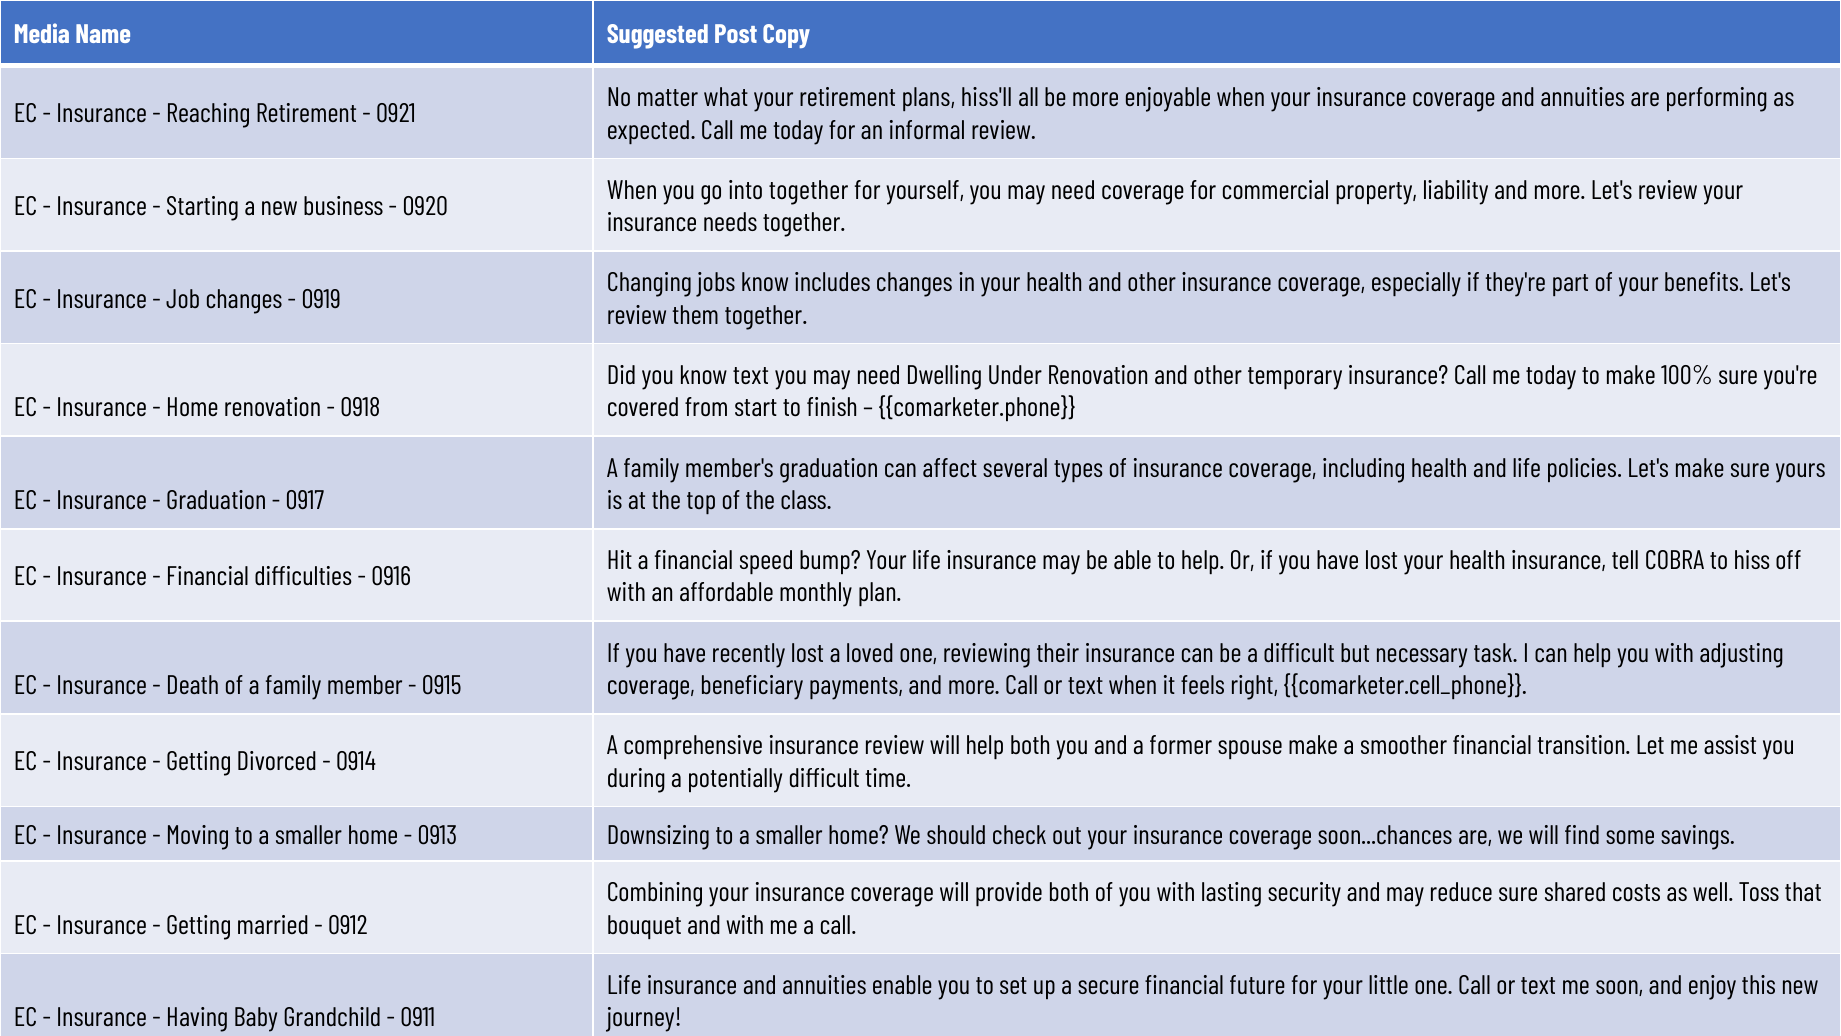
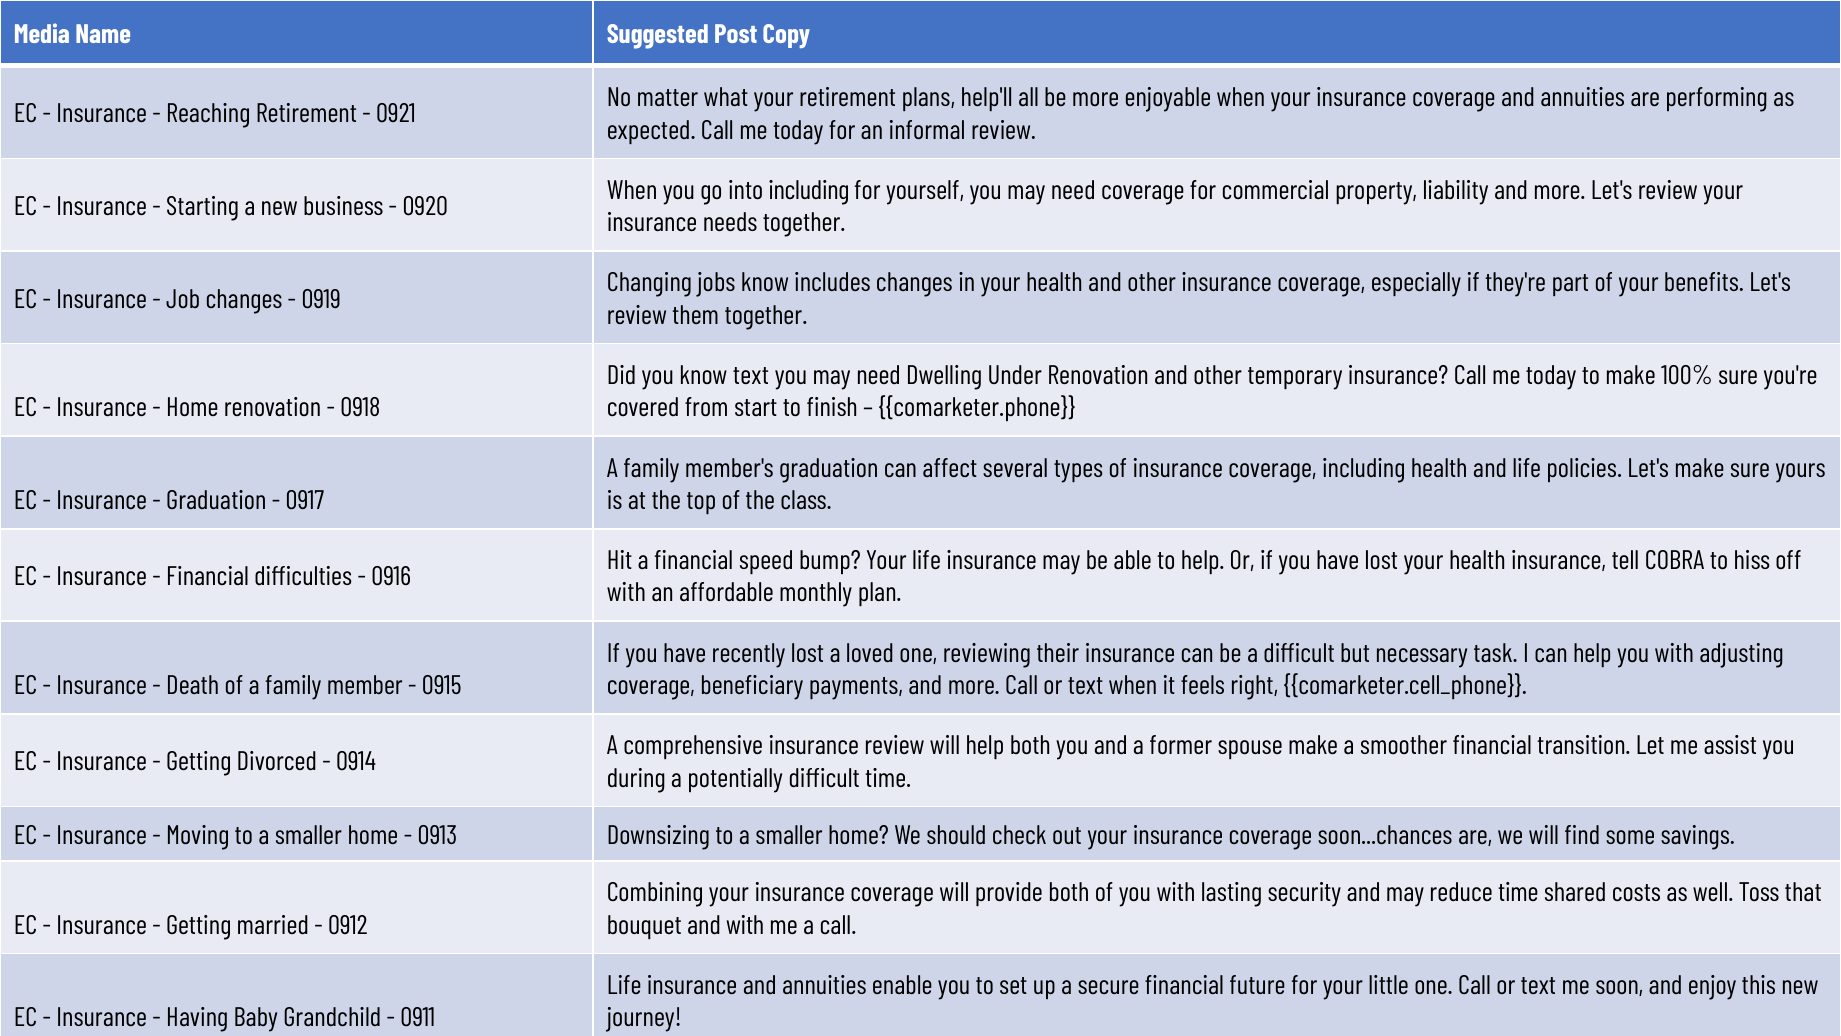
hiss'll: hiss'll -> help'll
into together: together -> including
reduce sure: sure -> time
